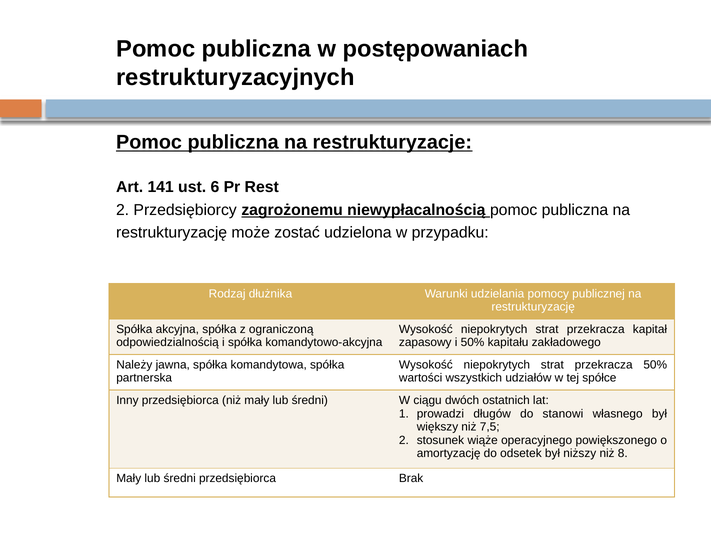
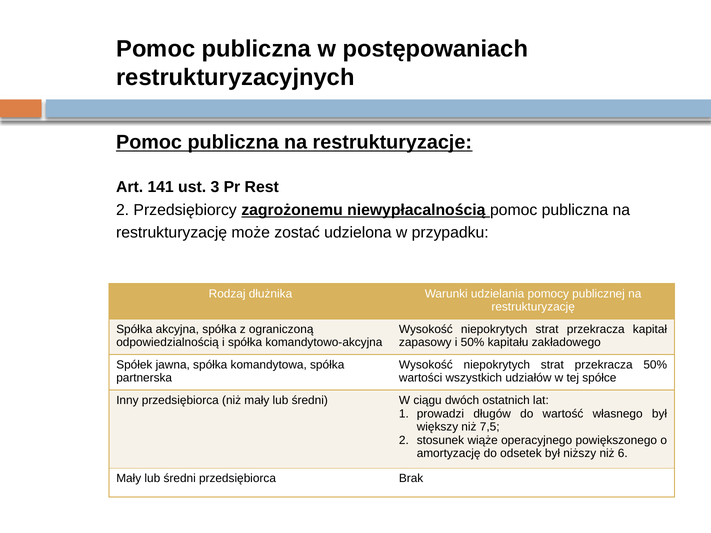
6: 6 -> 3
Należy: Należy -> Spółek
stanowi: stanowi -> wartość
8: 8 -> 6
